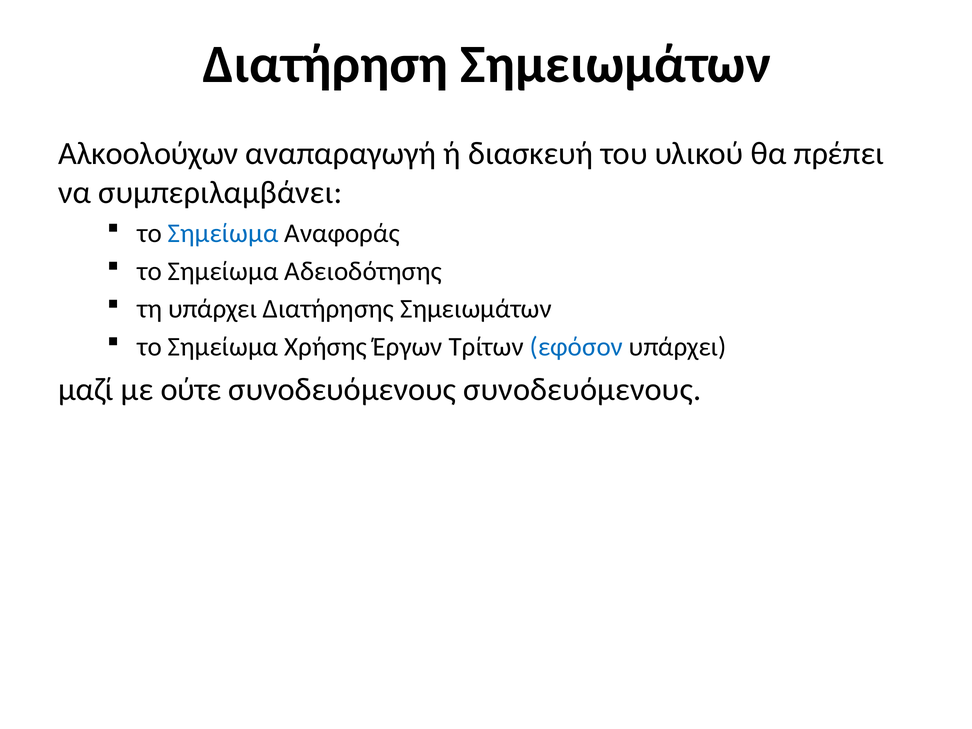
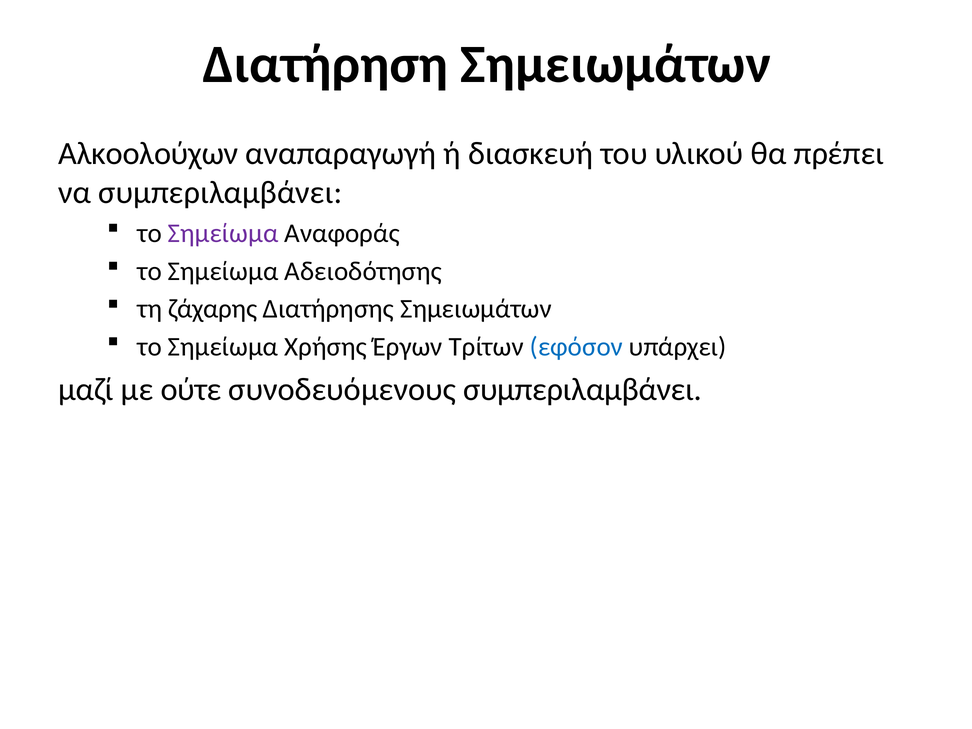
Σημείωμα at (223, 233) colour: blue -> purple
τη υπάρχει: υπάρχει -> ζάχαρης
συνοδευόμενους συνοδευόμενους: συνοδευόμενους -> συμπεριλαμβάνει
